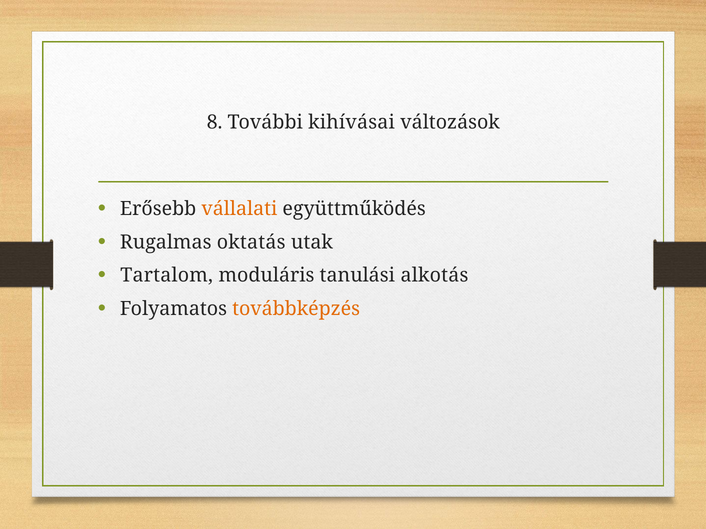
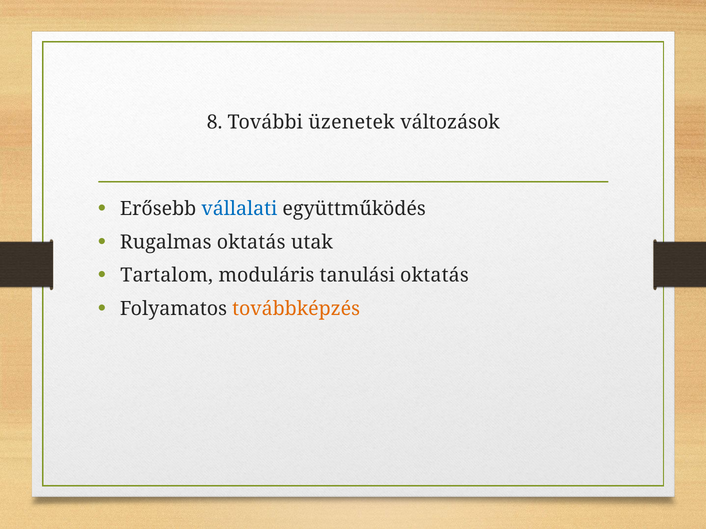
kihívásai: kihívásai -> üzenetek
vállalati colour: orange -> blue
tanulási alkotás: alkotás -> oktatás
